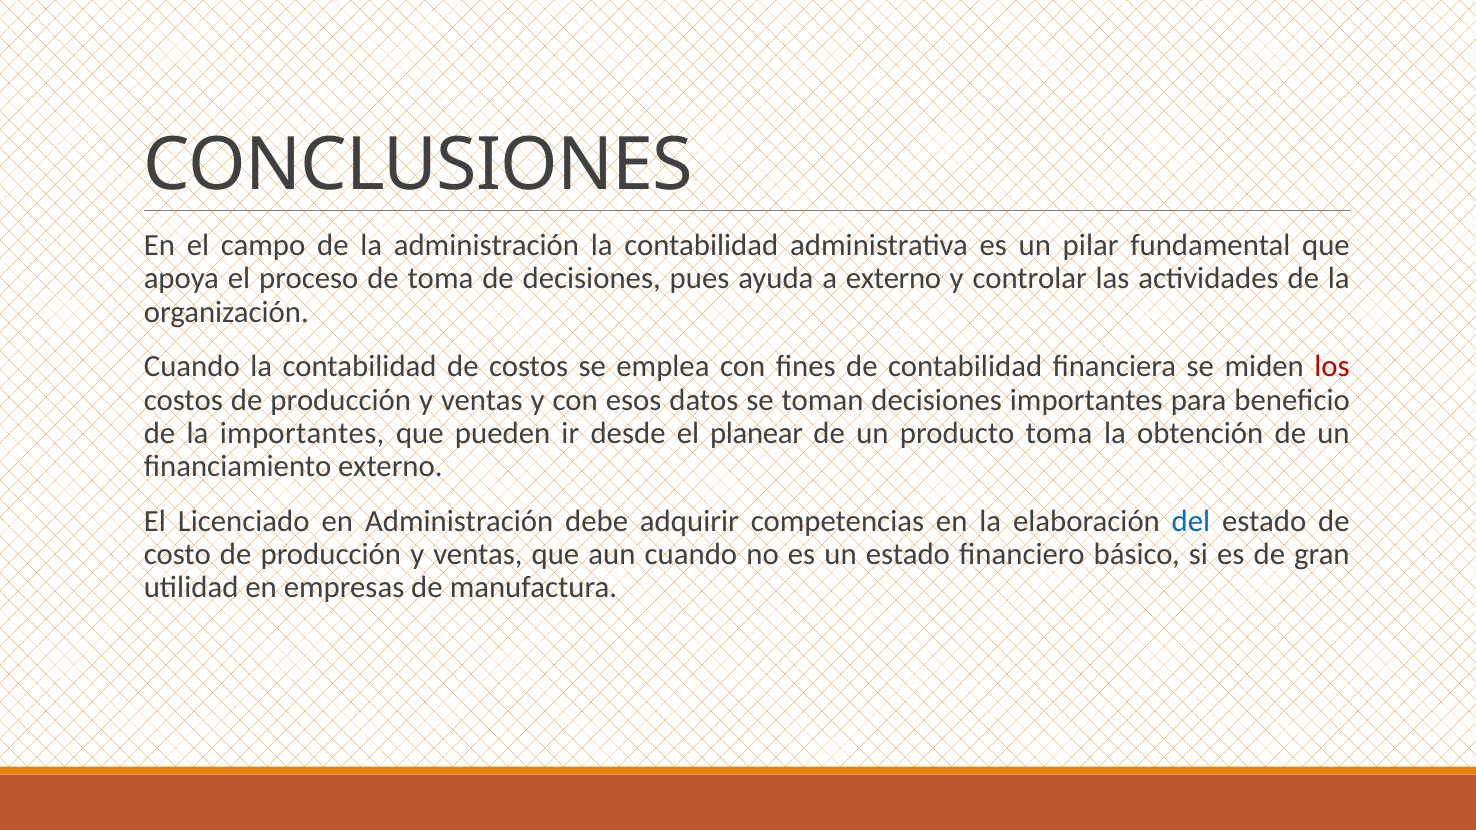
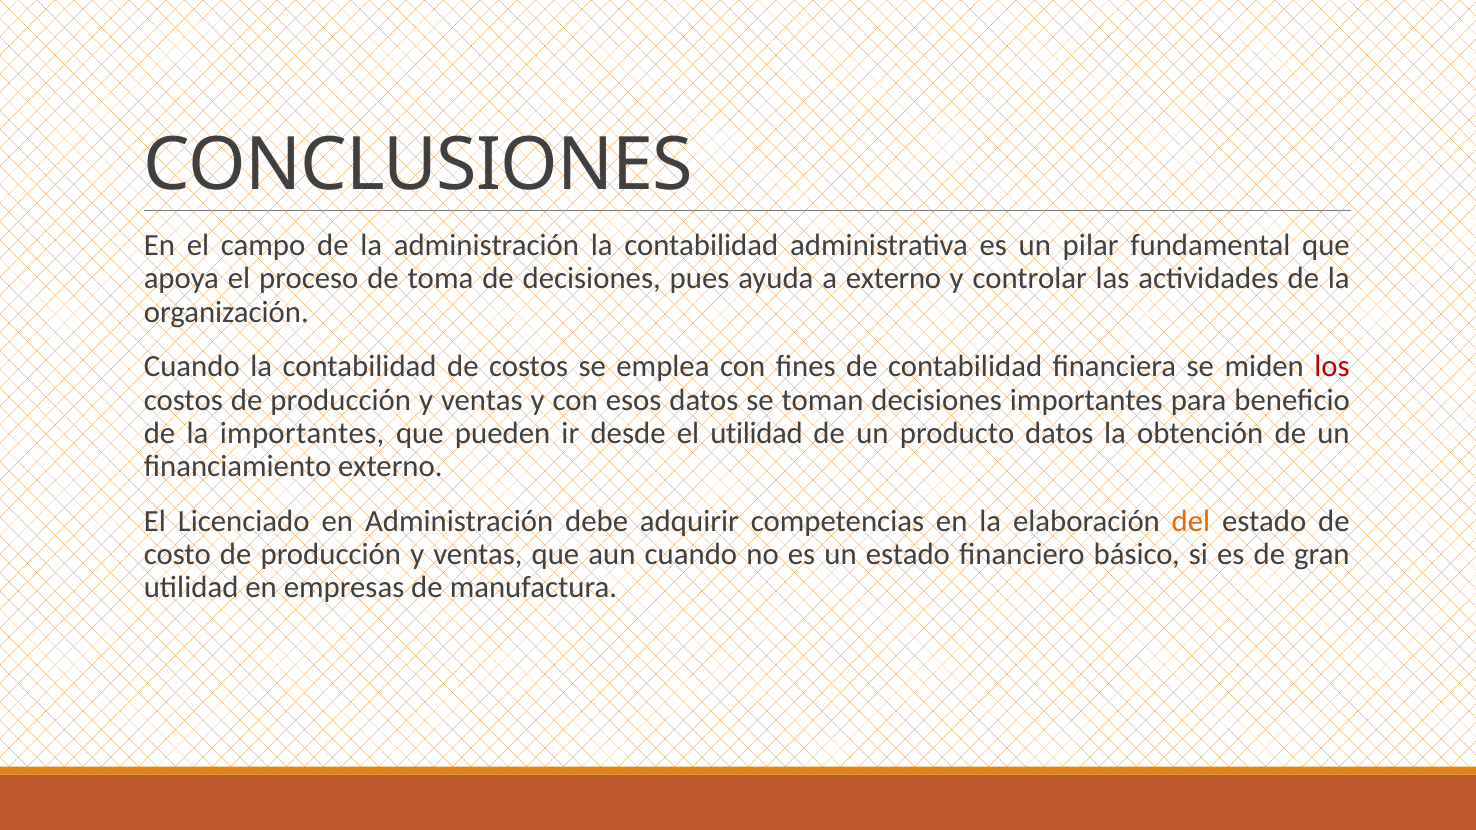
el planear: planear -> utilidad
producto toma: toma -> datos
del colour: blue -> orange
